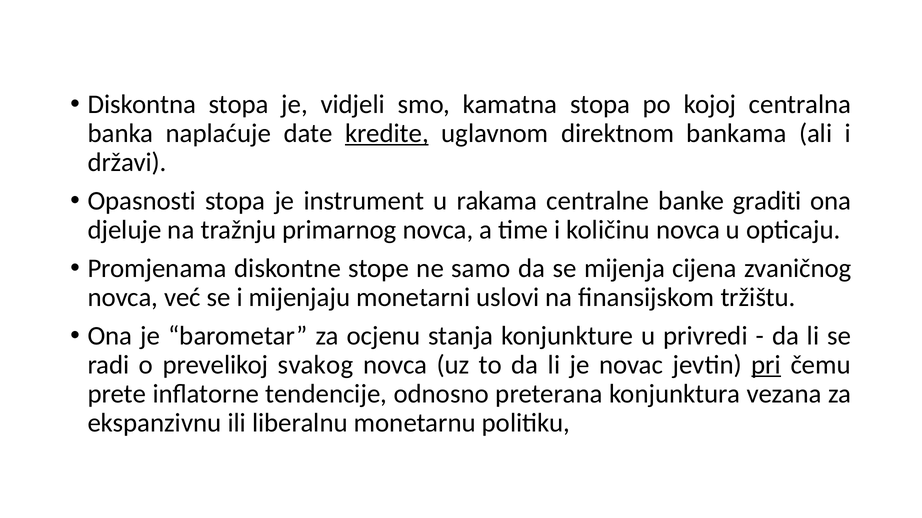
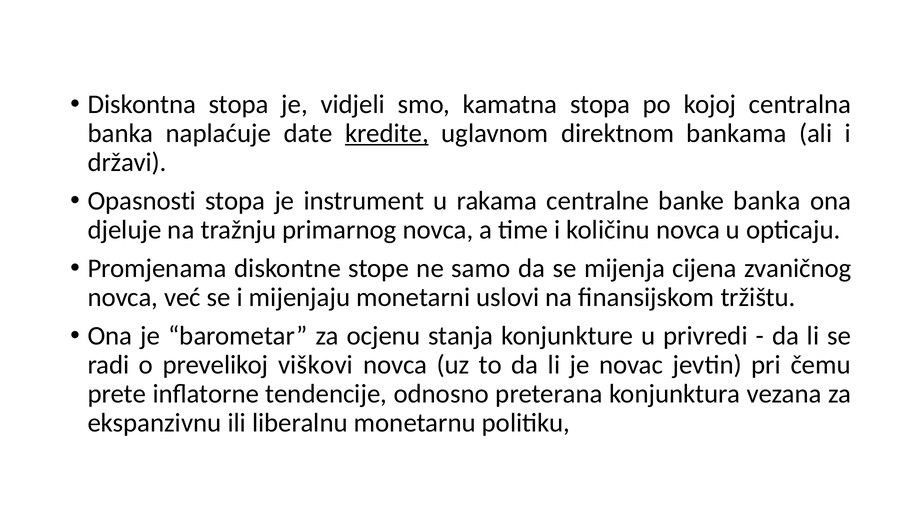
banke graditi: graditi -> banka
svakog: svakog -> viškovi
pri underline: present -> none
